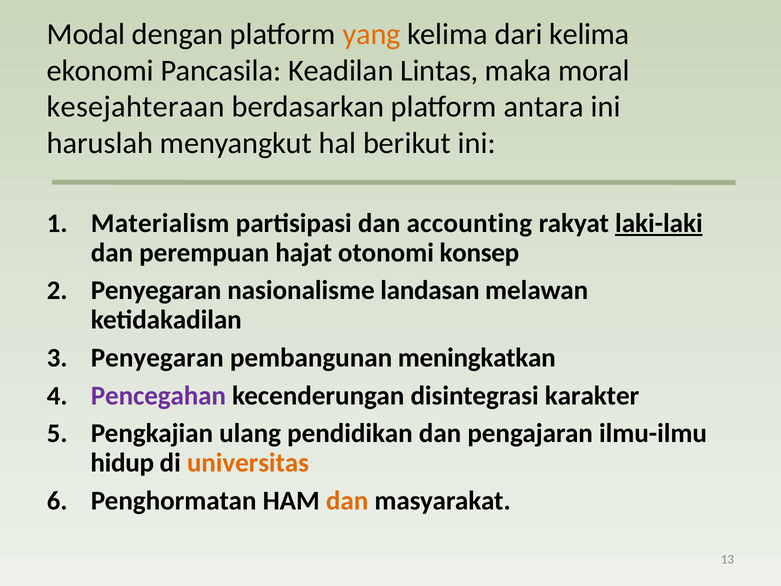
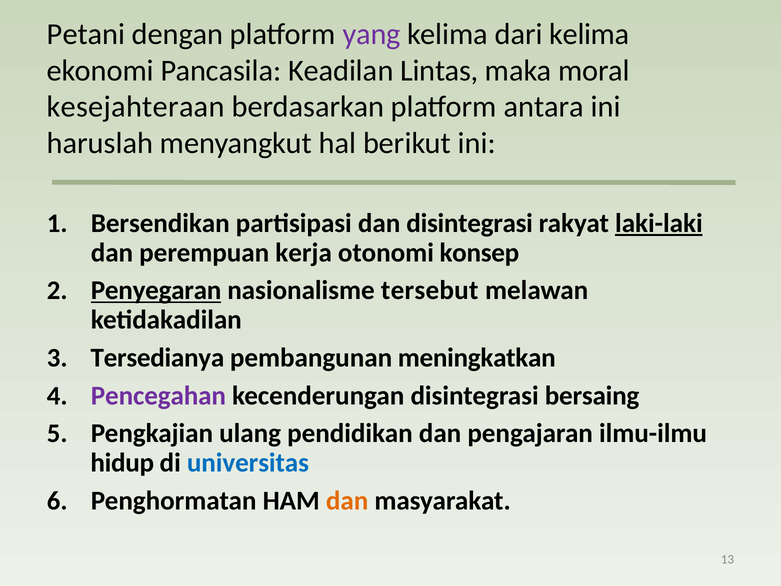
Modal: Modal -> Petani
yang colour: orange -> purple
Materialism: Materialism -> Bersendikan
dan accounting: accounting -> disintegrasi
hajat: hajat -> kerja
Penyegaran at (156, 290) underline: none -> present
landasan: landasan -> tersebut
Penyegaran at (157, 358): Penyegaran -> Tersedianya
karakter: karakter -> bersaing
universitas colour: orange -> blue
